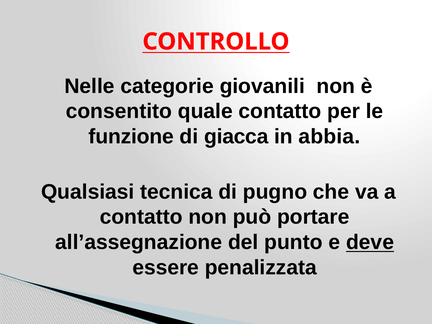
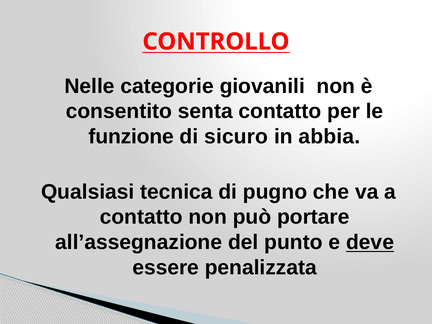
quale: quale -> senta
giacca: giacca -> sicuro
